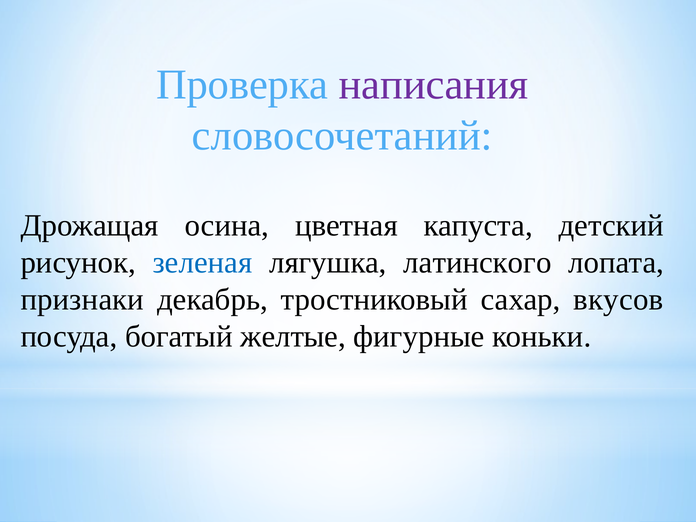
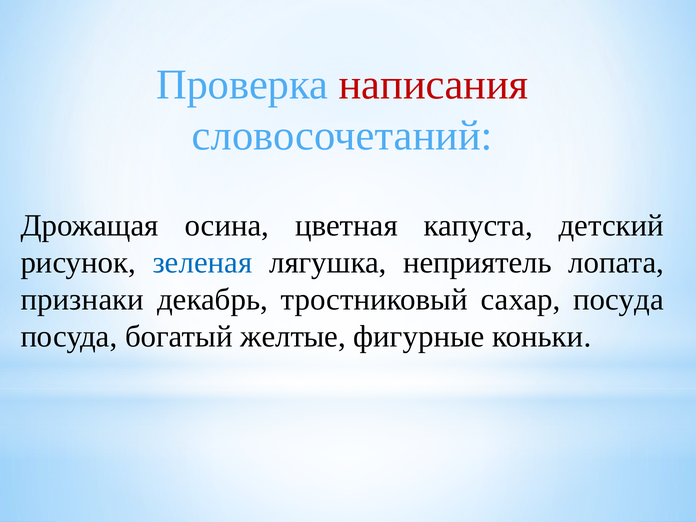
написания colour: purple -> red
латинского: латинского -> неприятель
сахар вкусов: вкусов -> посуда
